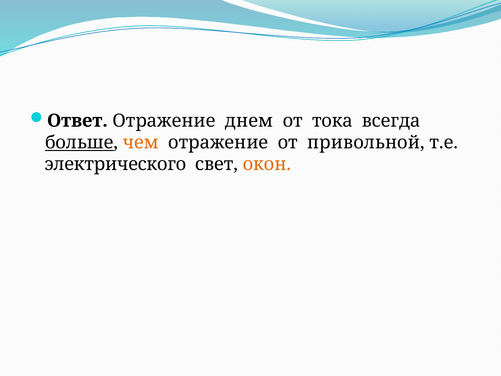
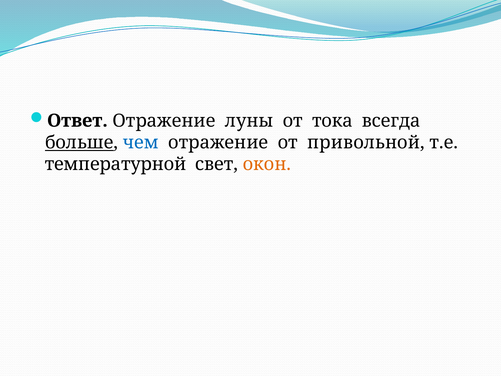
днем: днем -> луны
чем colour: orange -> blue
электрического: электрического -> температурной
